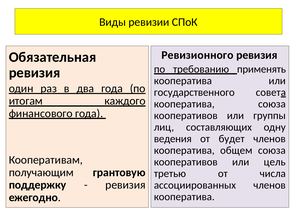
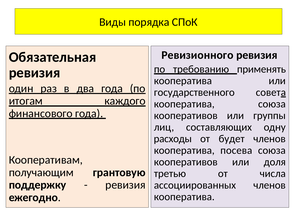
ревизии: ревизии -> порядка
ведения: ведения -> расходы
общем: общем -> посева
цель: цель -> доля
